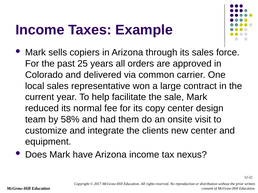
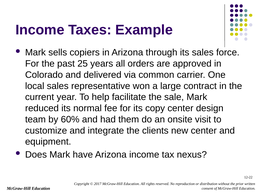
58%: 58% -> 60%
